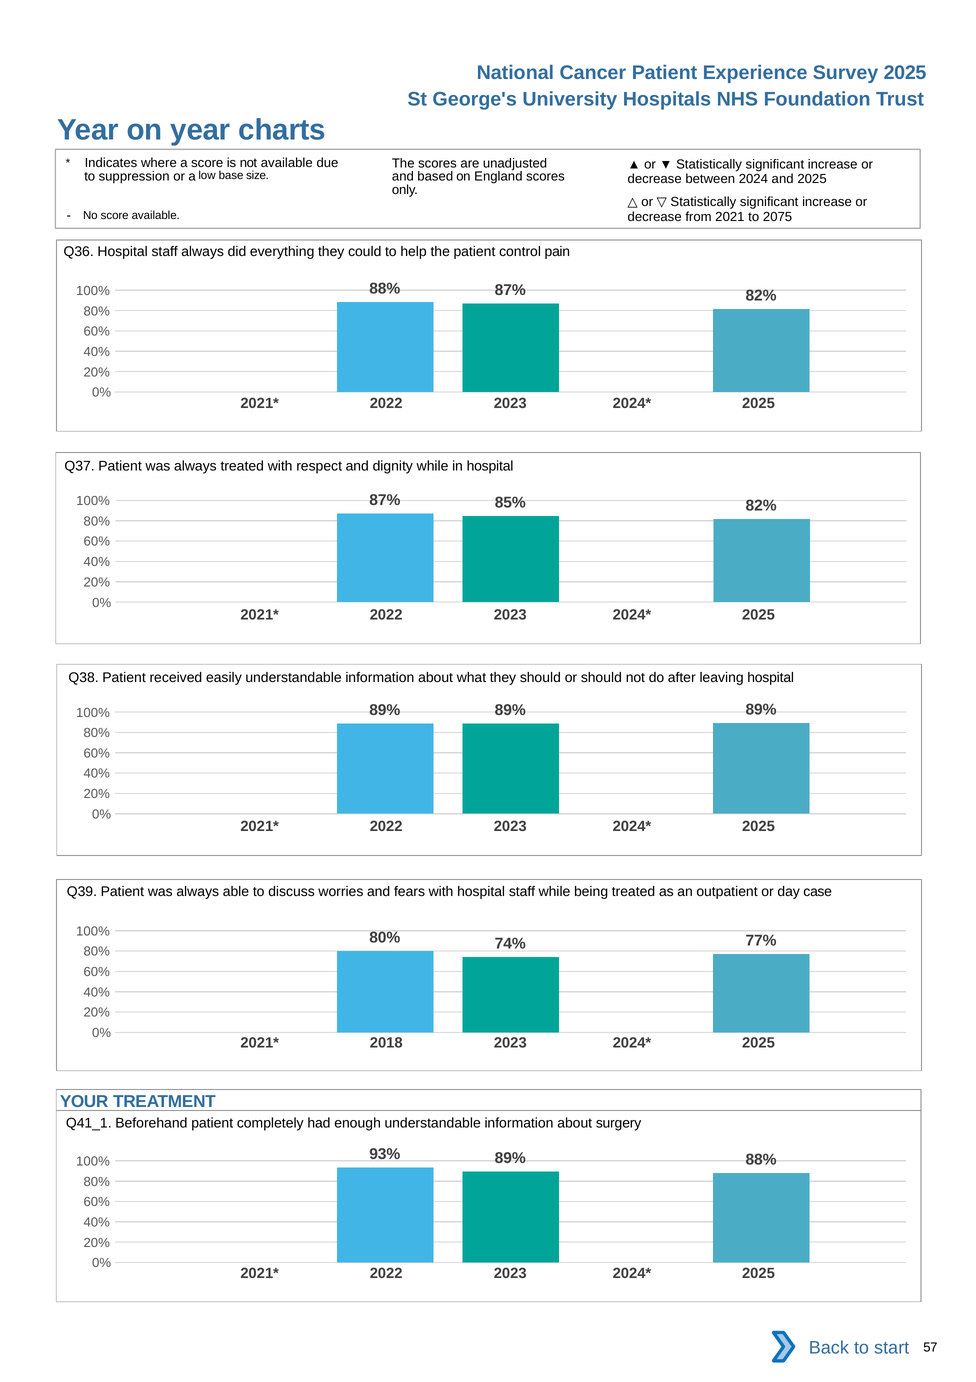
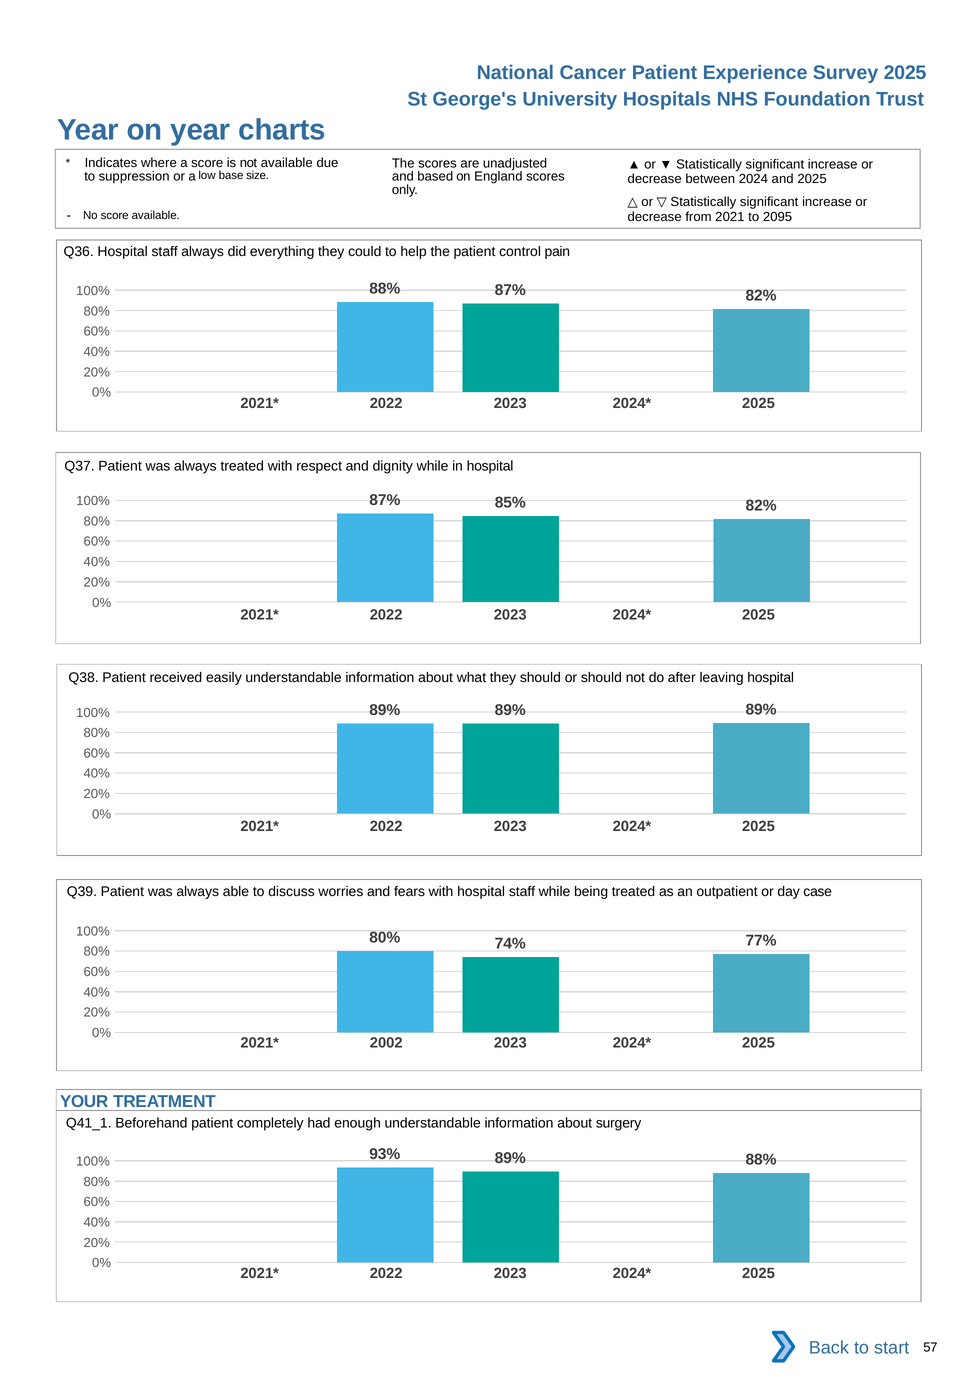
2075: 2075 -> 2095
2018: 2018 -> 2002
